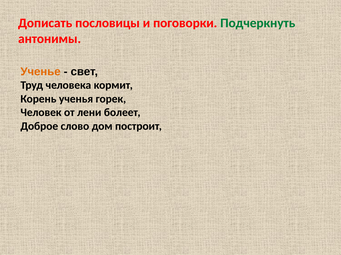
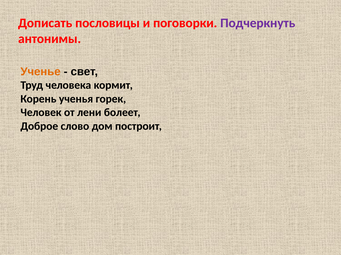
Подчеркнуть colour: green -> purple
